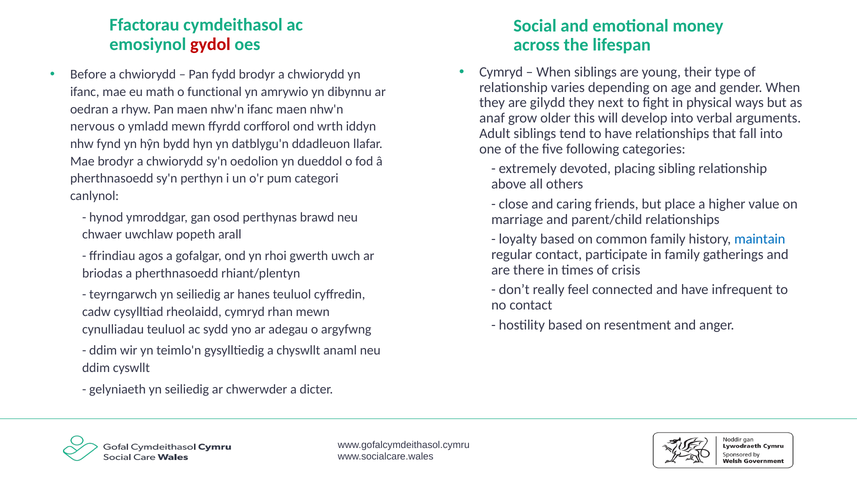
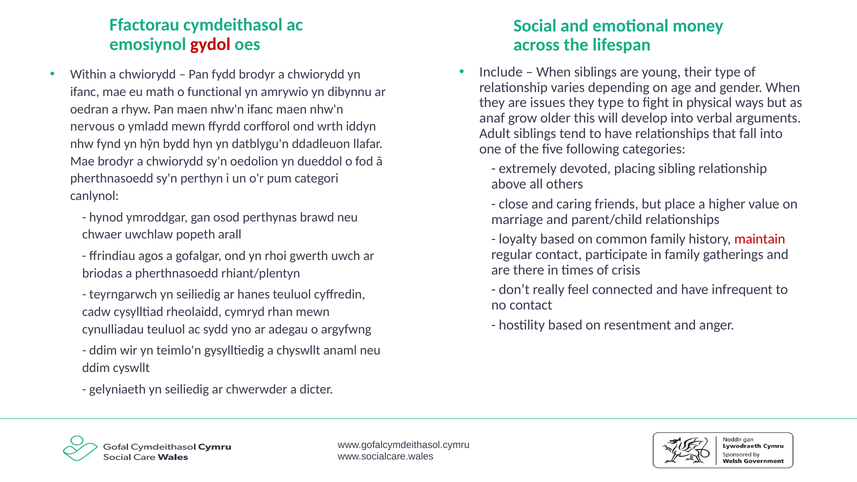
Cymryd at (501, 72): Cymryd -> Include
Before: Before -> Within
gilydd: gilydd -> issues
they next: next -> type
maintain colour: blue -> red
